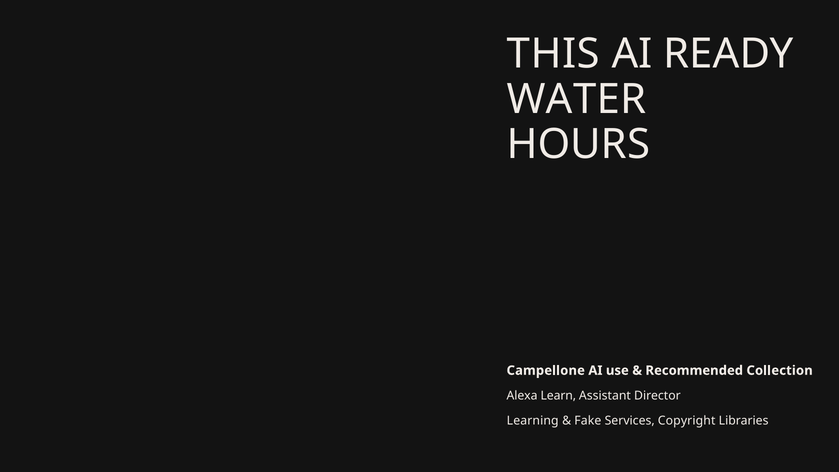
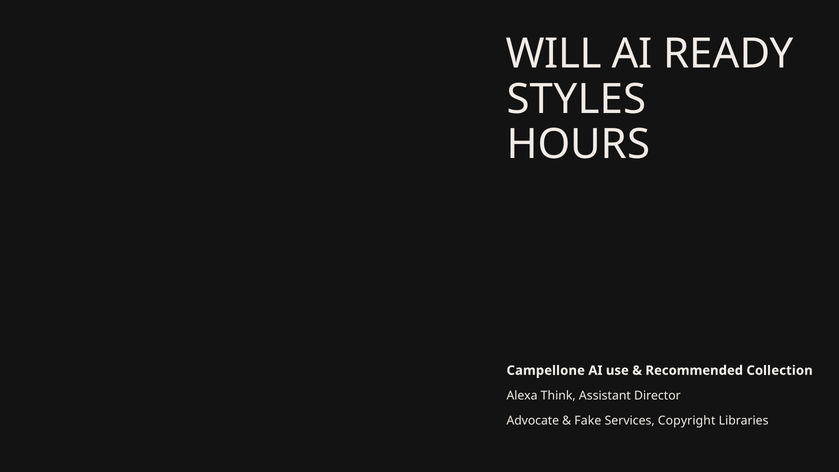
THIS: THIS -> WILL
WATER: WATER -> STYLES
Learn: Learn -> Think
Learning: Learning -> Advocate
